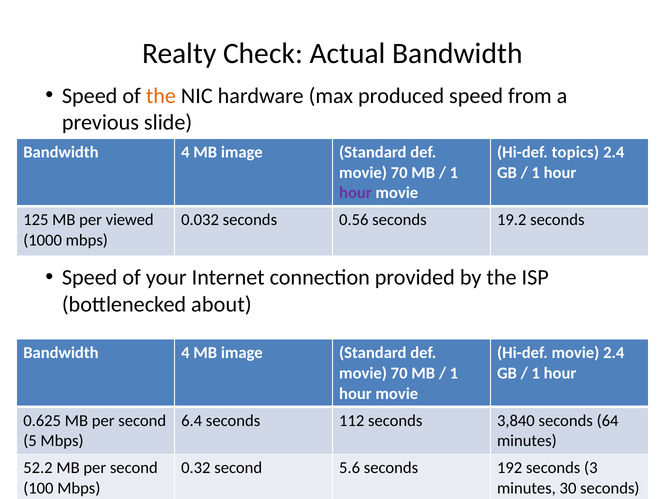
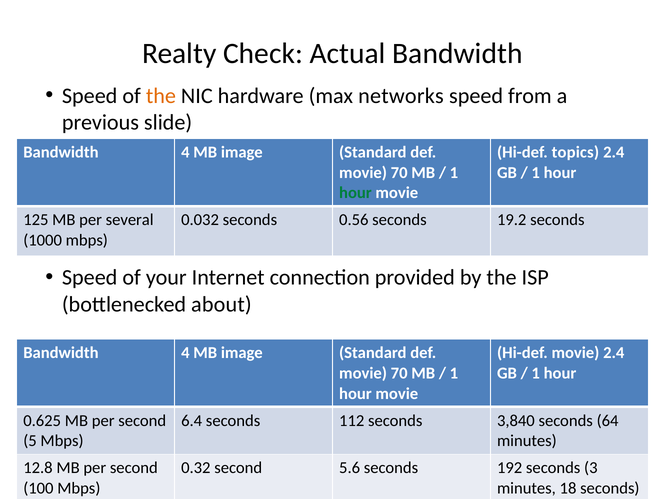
produced: produced -> networks
hour at (355, 193) colour: purple -> green
viewed: viewed -> several
52.2: 52.2 -> 12.8
30: 30 -> 18
